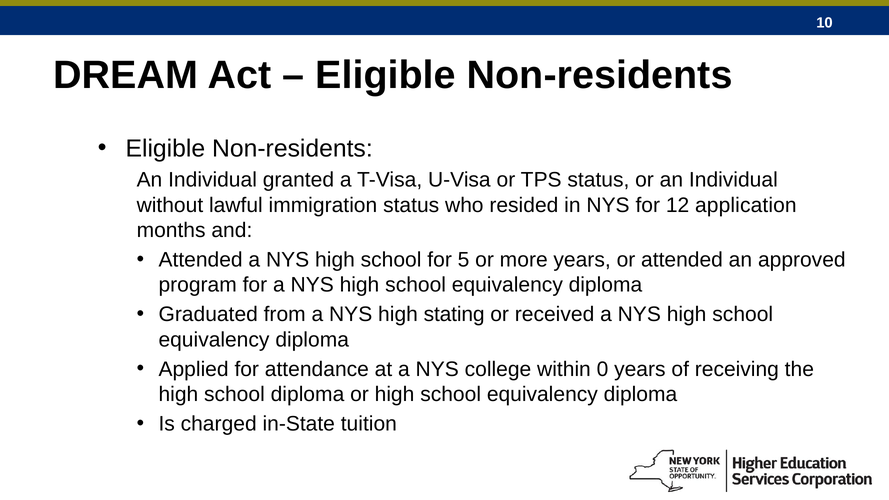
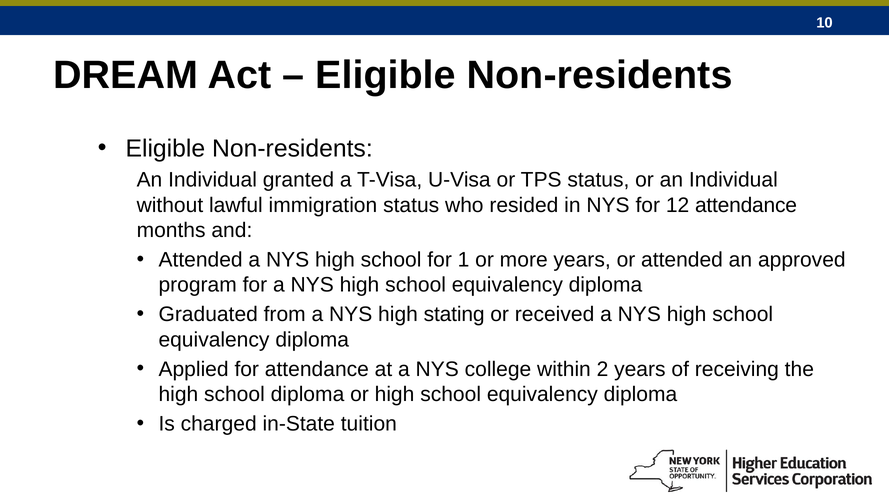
12 application: application -> attendance
5: 5 -> 1
0: 0 -> 2
